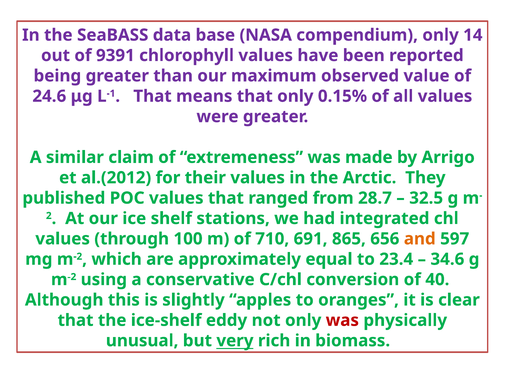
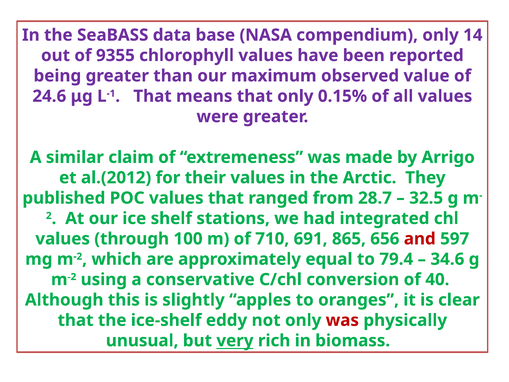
9391: 9391 -> 9355
and colour: orange -> red
23.4: 23.4 -> 79.4
